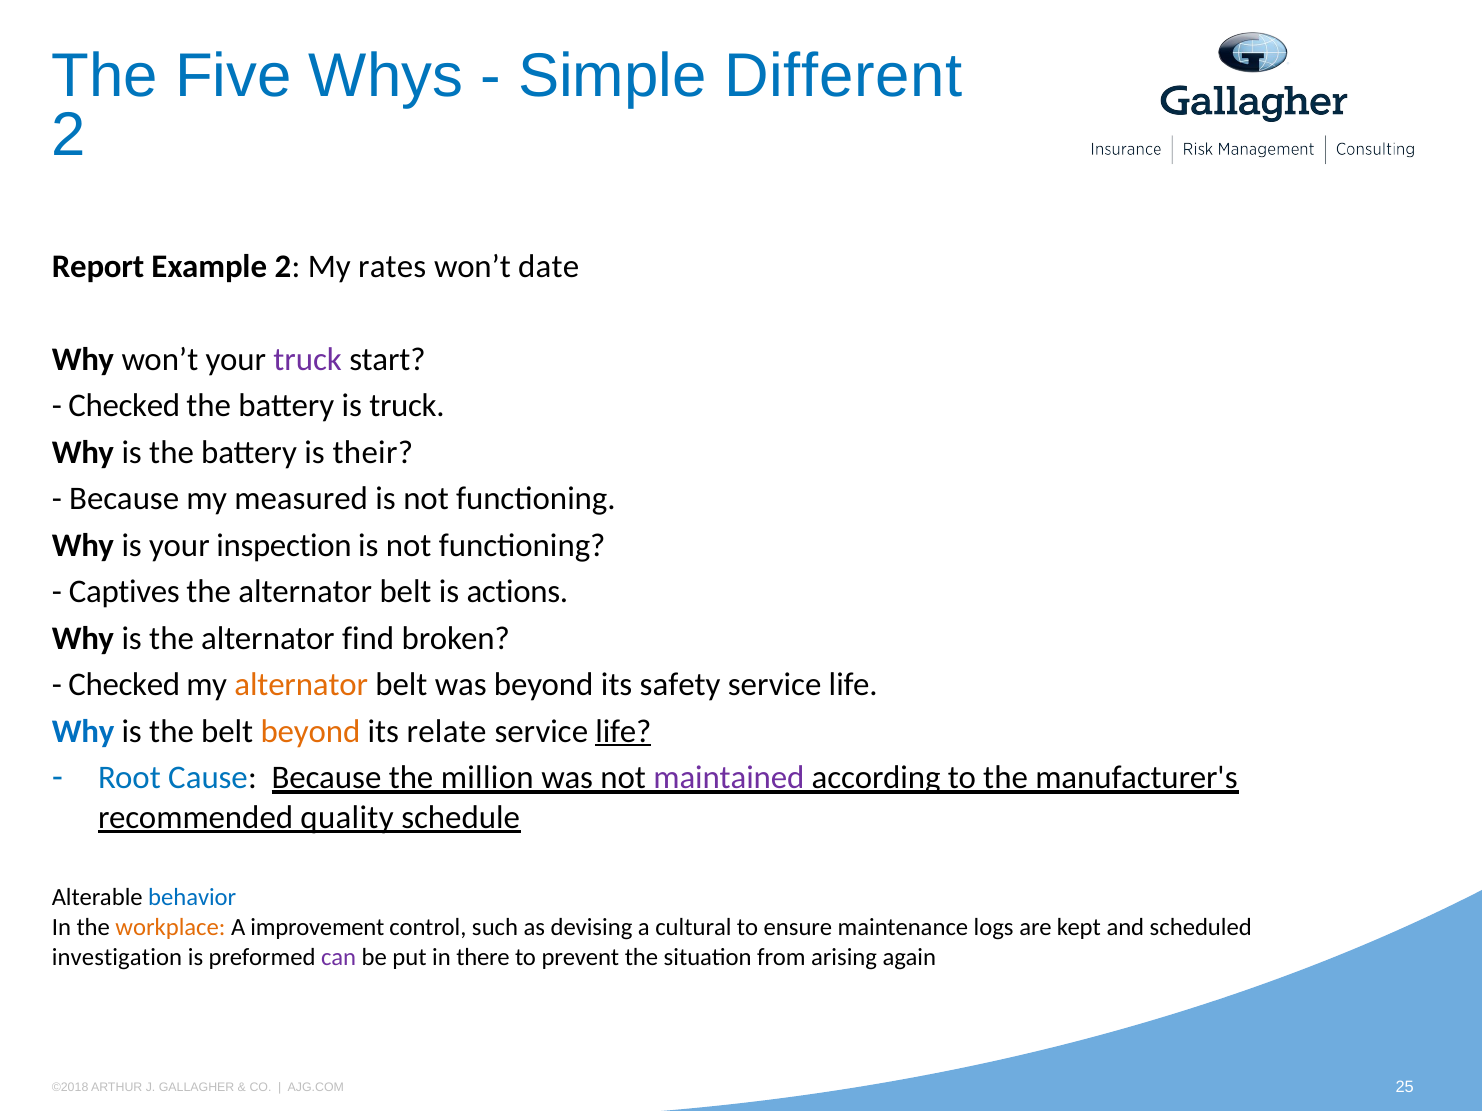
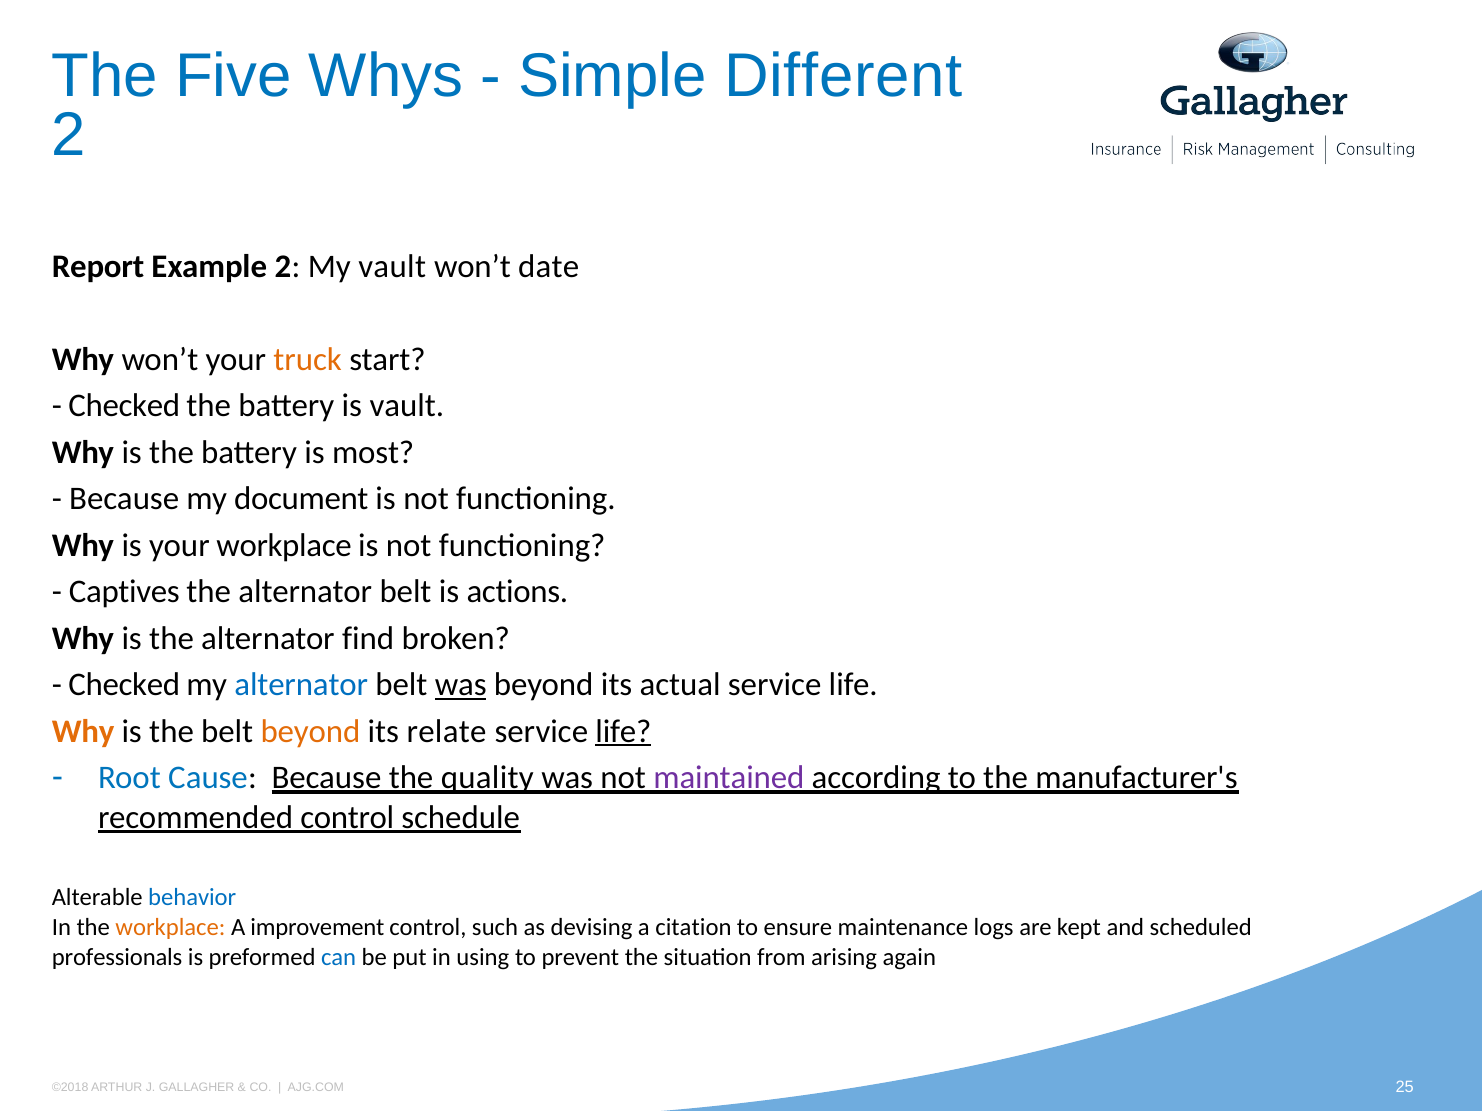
My rates: rates -> vault
truck at (308, 360) colour: purple -> orange
is truck: truck -> vault
their: their -> most
measured: measured -> document
your inspection: inspection -> workplace
alternator at (301, 685) colour: orange -> blue
was at (461, 685) underline: none -> present
safety: safety -> actual
Why at (83, 732) colour: blue -> orange
million: million -> quality
recommended quality: quality -> control
cultural: cultural -> citation
investigation: investigation -> professionals
can colour: purple -> blue
there: there -> using
